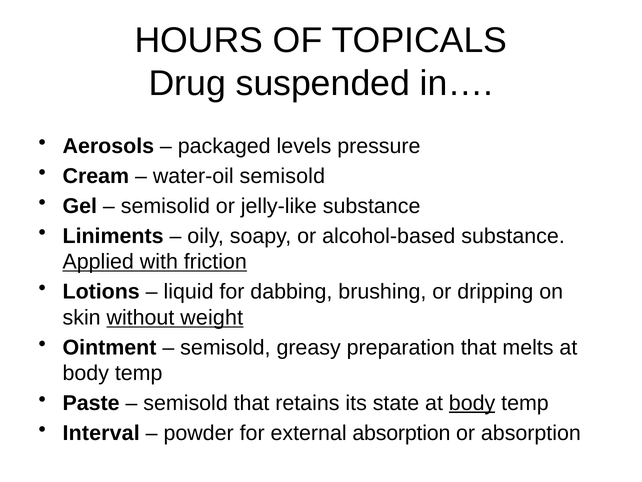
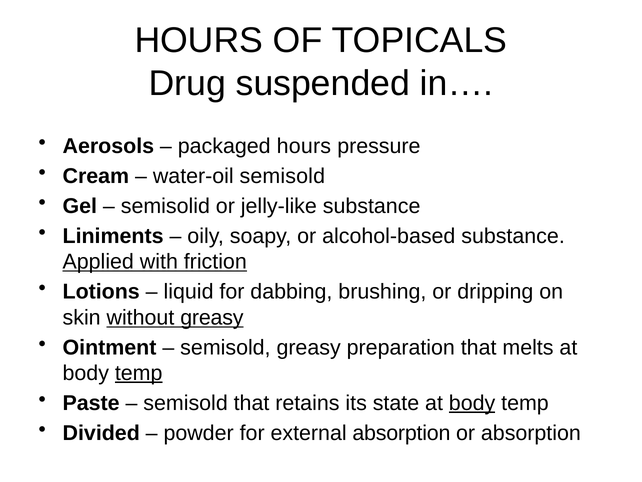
packaged levels: levels -> hours
without weight: weight -> greasy
temp at (139, 373) underline: none -> present
Interval: Interval -> Divided
